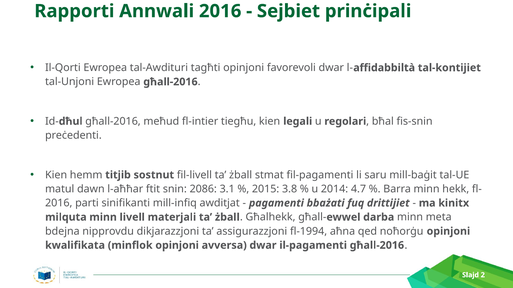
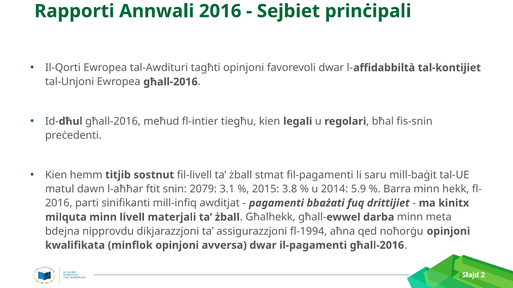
2086: 2086 -> 2079
4.7: 4.7 -> 5.9
